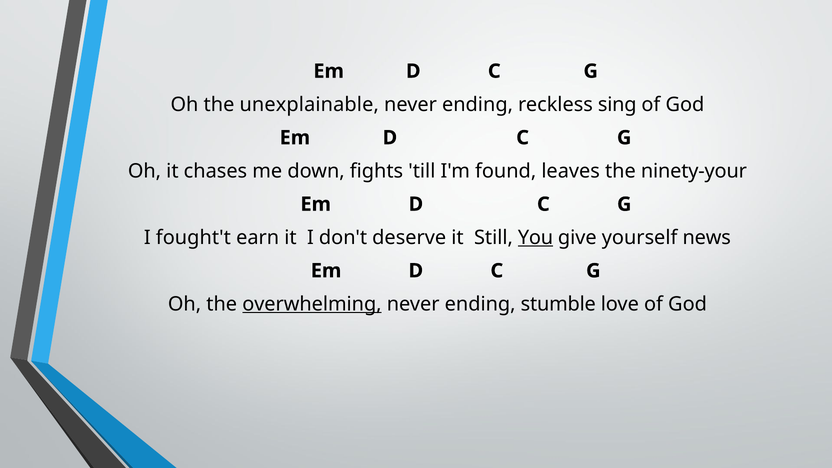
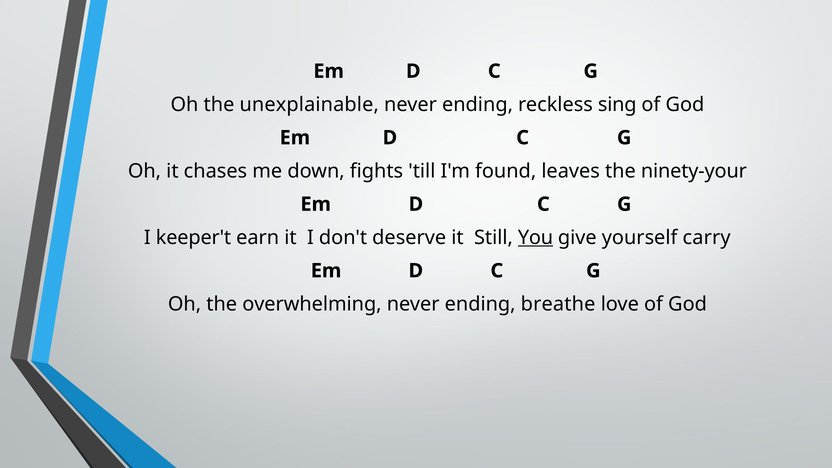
fought't: fought't -> keeper't
news: news -> carry
overwhelming underline: present -> none
stumble: stumble -> breathe
